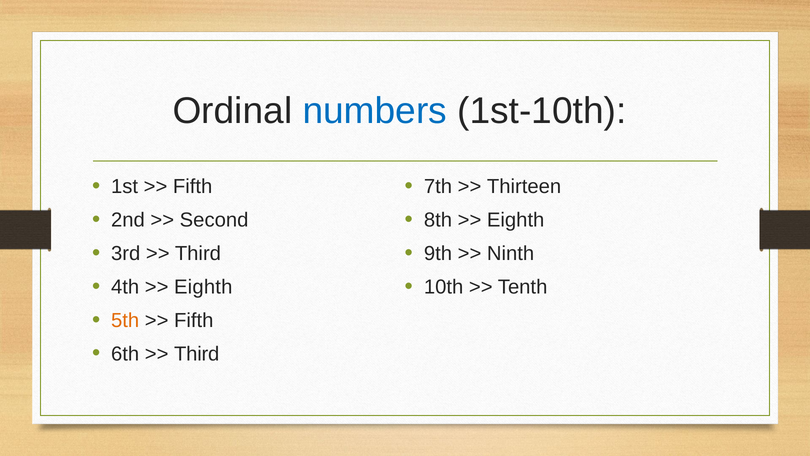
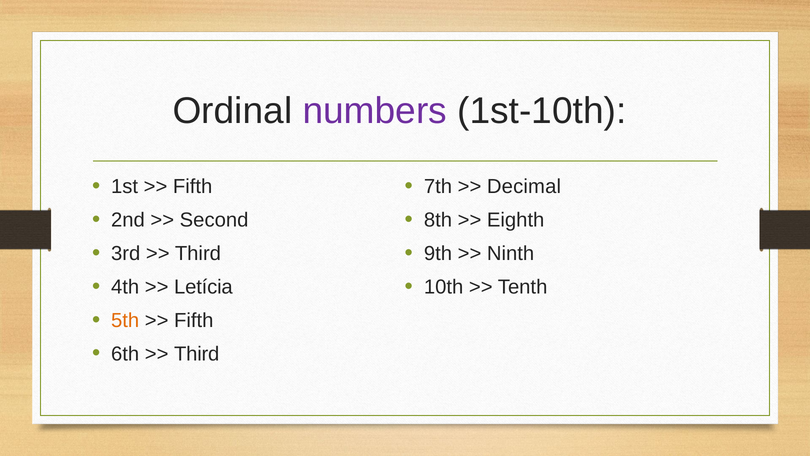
numbers colour: blue -> purple
Thirteen: Thirteen -> Decimal
Eighth at (203, 287): Eighth -> Letícia
